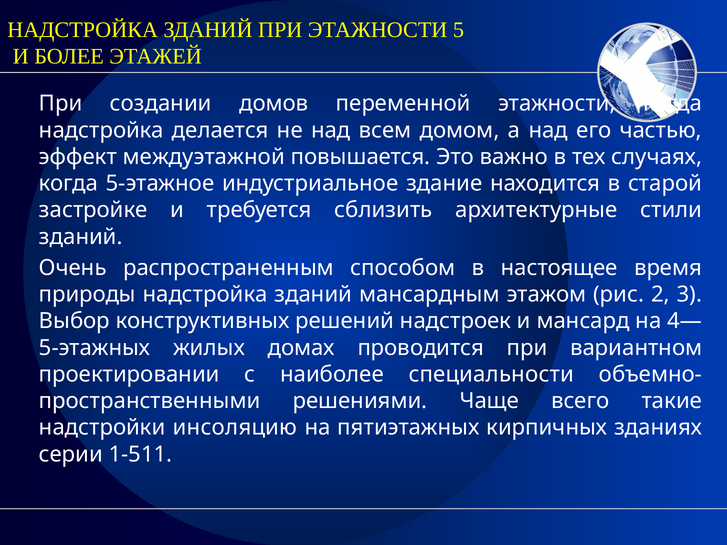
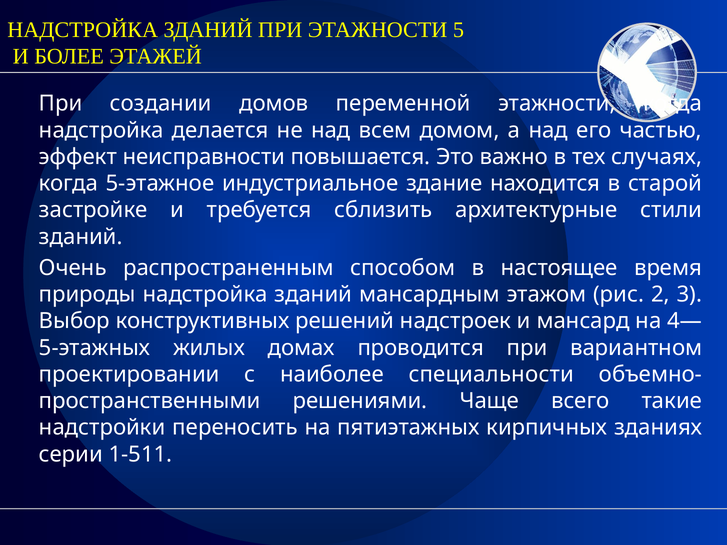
междуэтажной: междуэтажной -> неисправности
инсоляцию: инсоляцию -> переносить
